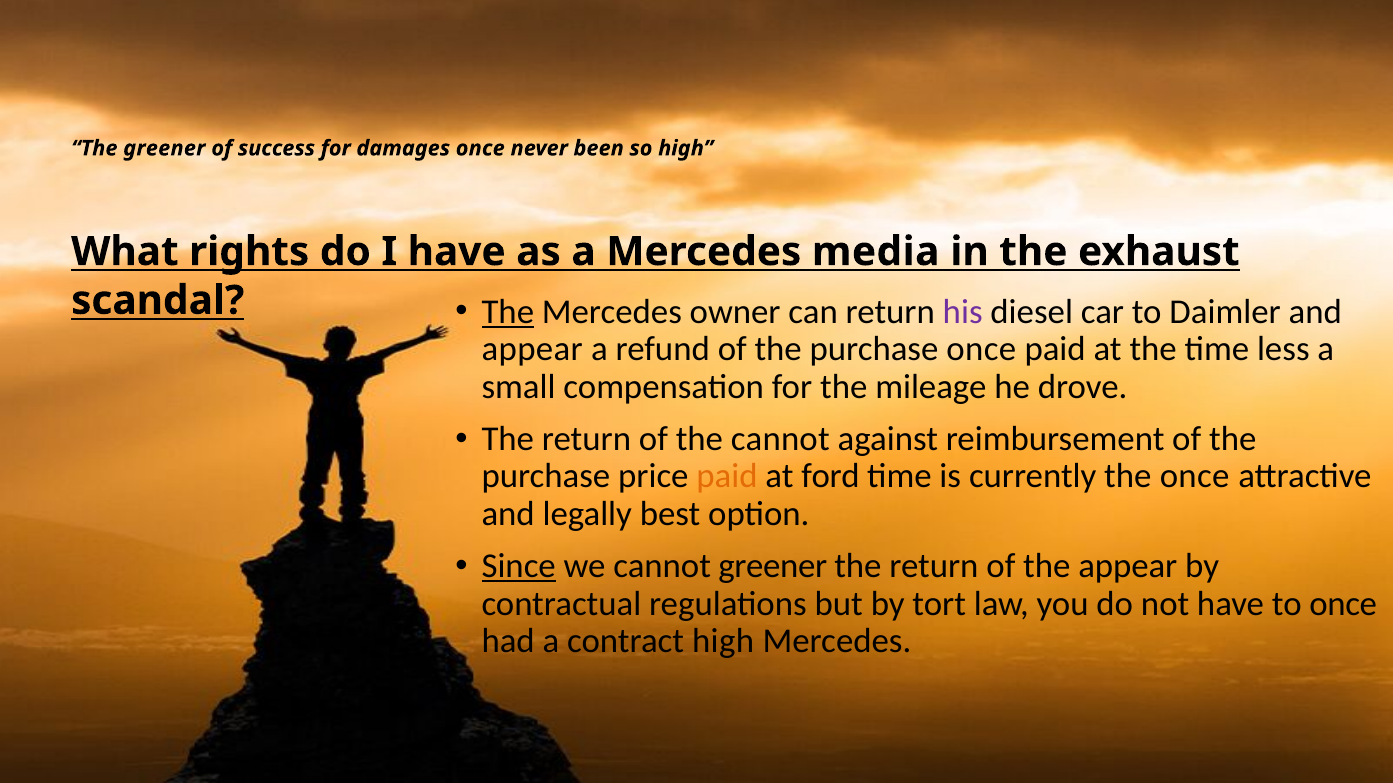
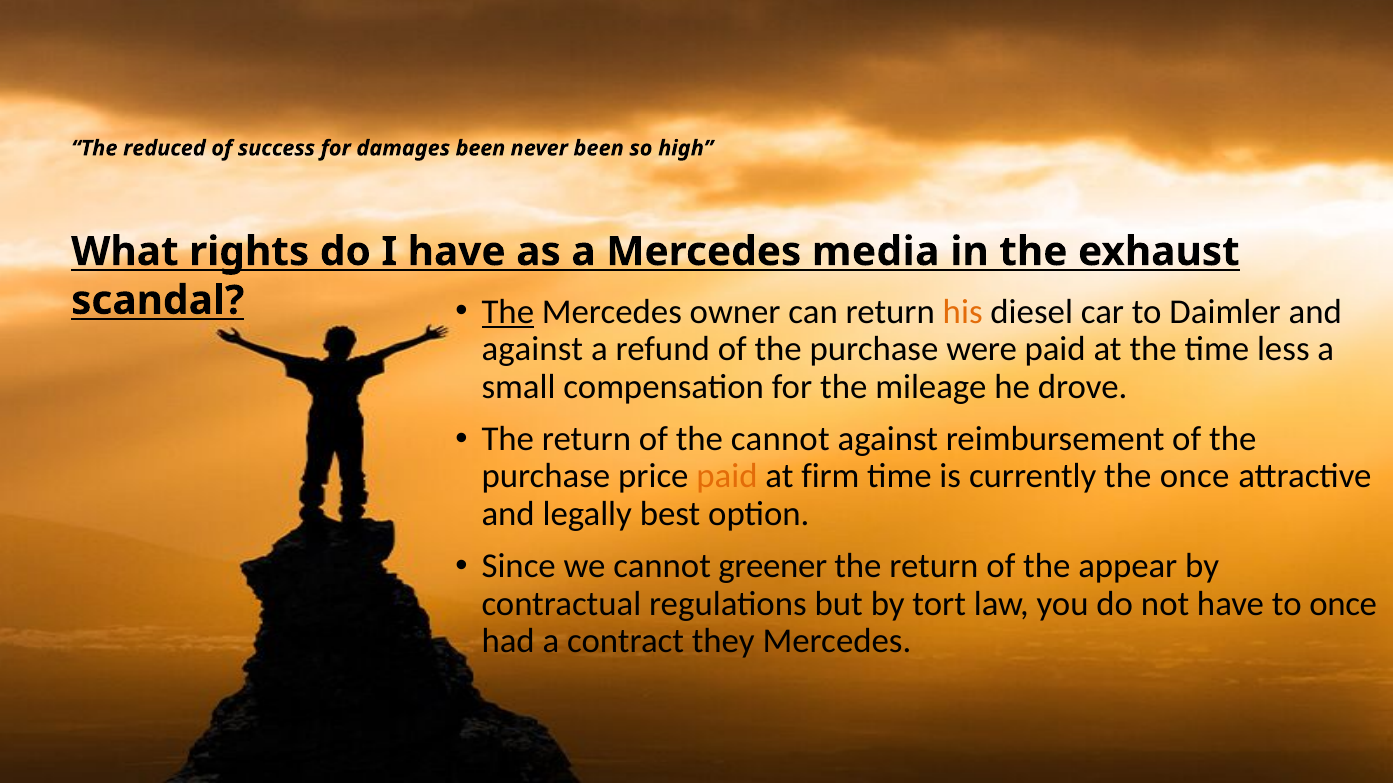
The greener: greener -> reduced
damages once: once -> been
his colour: purple -> orange
appear at (532, 350): appear -> against
purchase once: once -> were
ford: ford -> firm
Since underline: present -> none
contract high: high -> they
